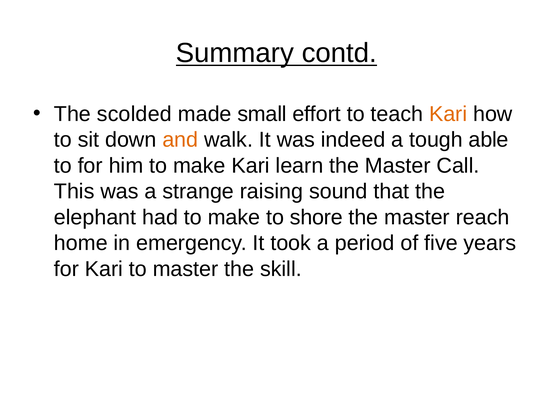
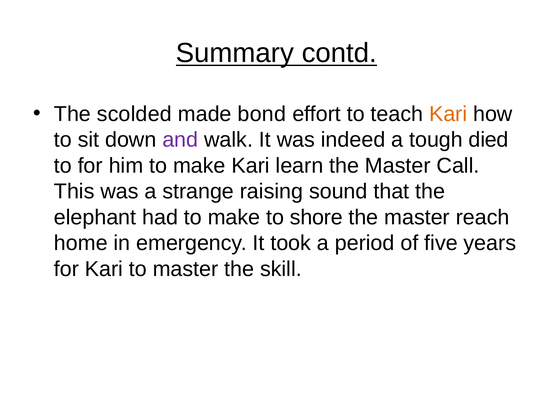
small: small -> bond
and colour: orange -> purple
able: able -> died
